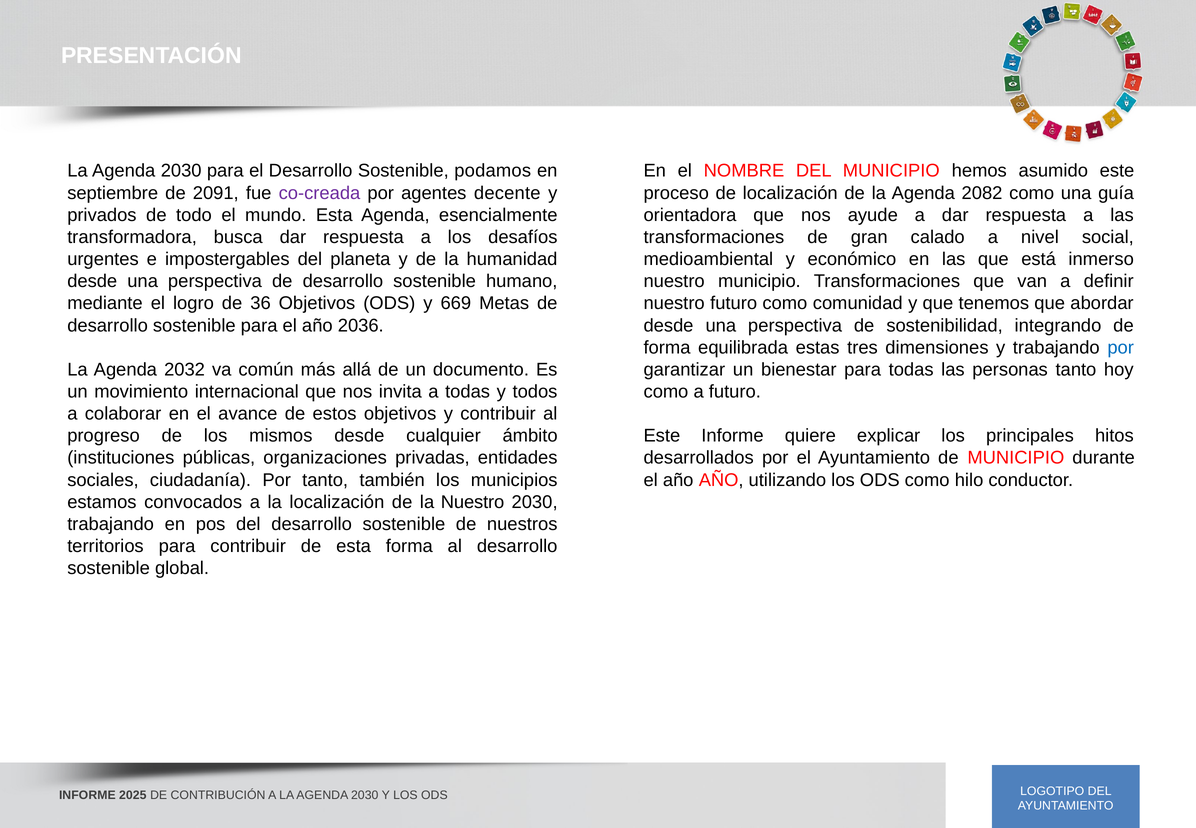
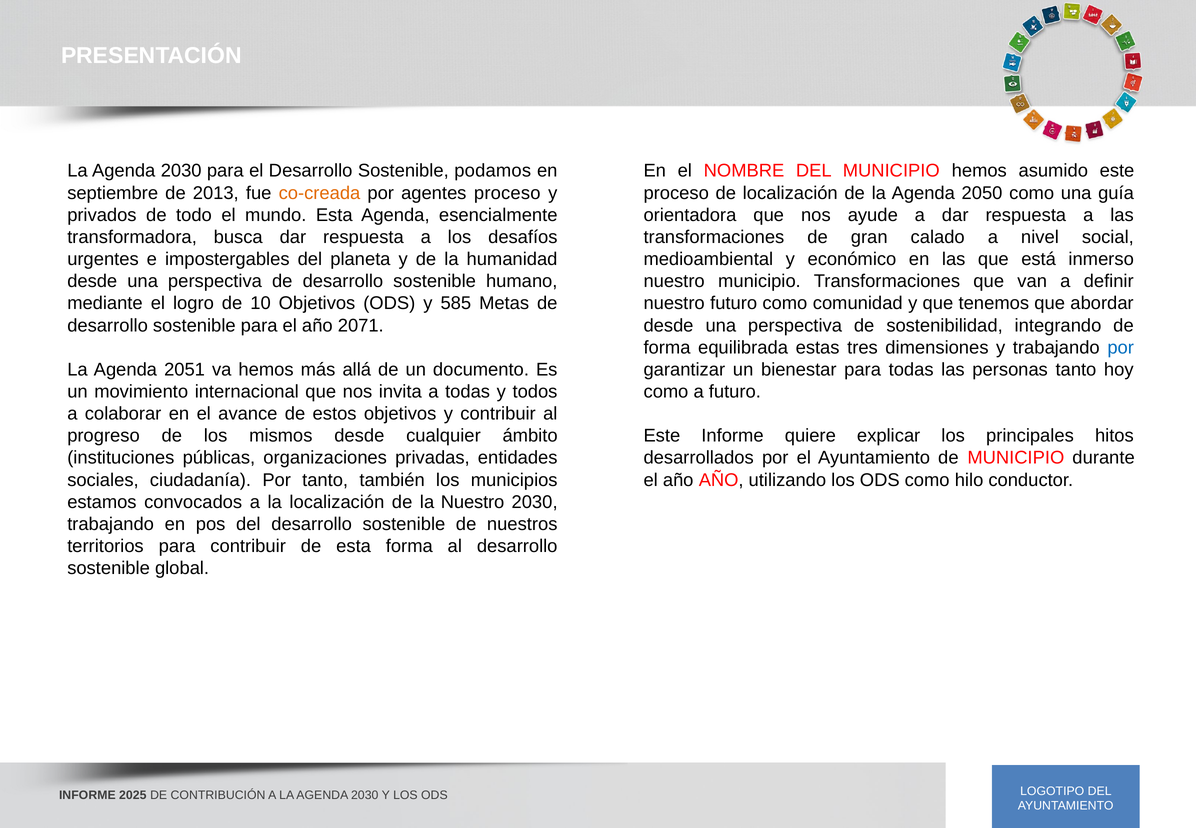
2091: 2091 -> 2013
co-creada colour: purple -> orange
agentes decente: decente -> proceso
2082: 2082 -> 2050
36: 36 -> 10
669: 669 -> 585
2036: 2036 -> 2071
2032: 2032 -> 2051
va común: común -> hemos
